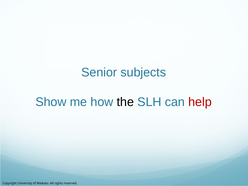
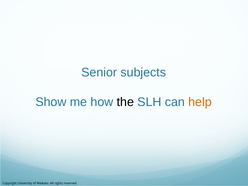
help colour: red -> orange
